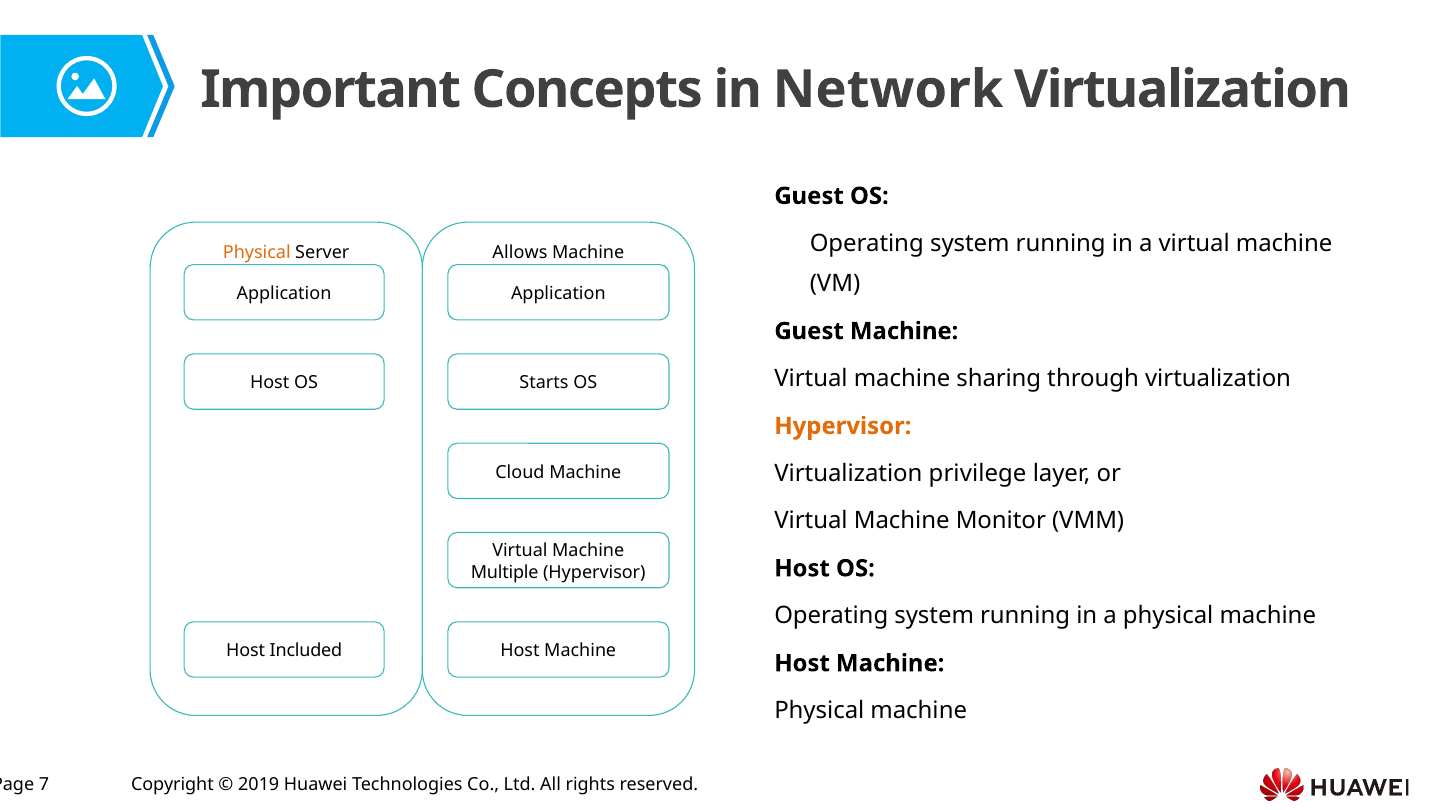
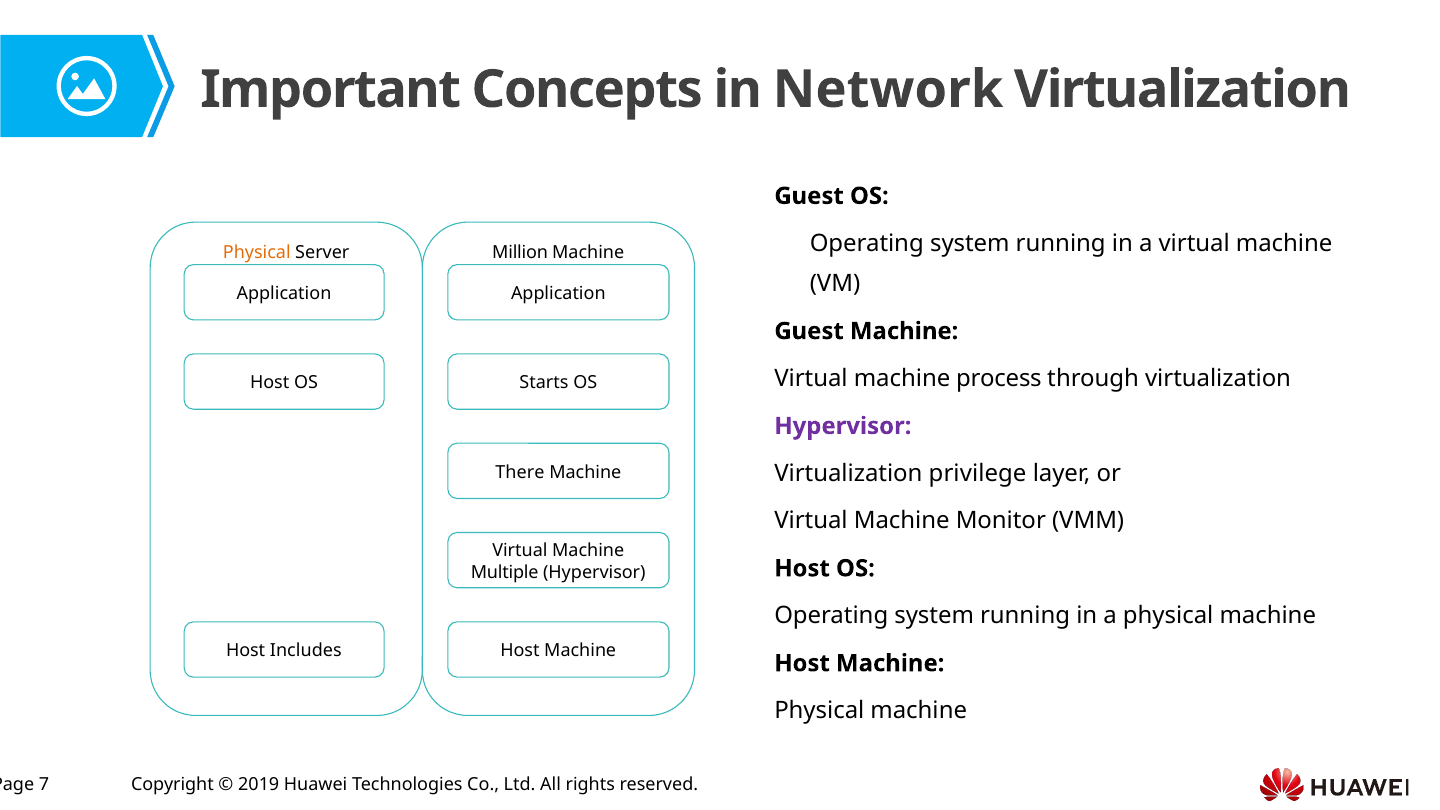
Allows: Allows -> Million
sharing: sharing -> process
Hypervisor at (843, 426) colour: orange -> purple
Cloud: Cloud -> There
Included: Included -> Includes
